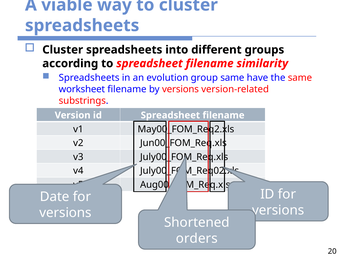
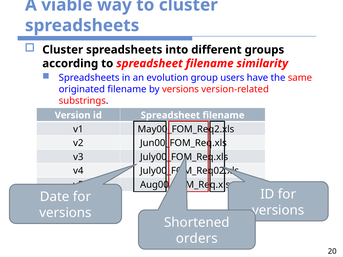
group same: same -> users
worksheet: worksheet -> originated
